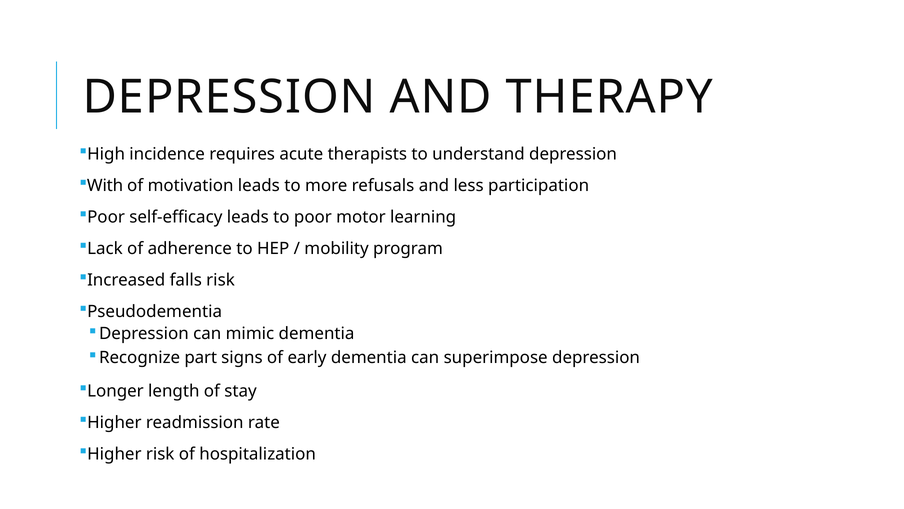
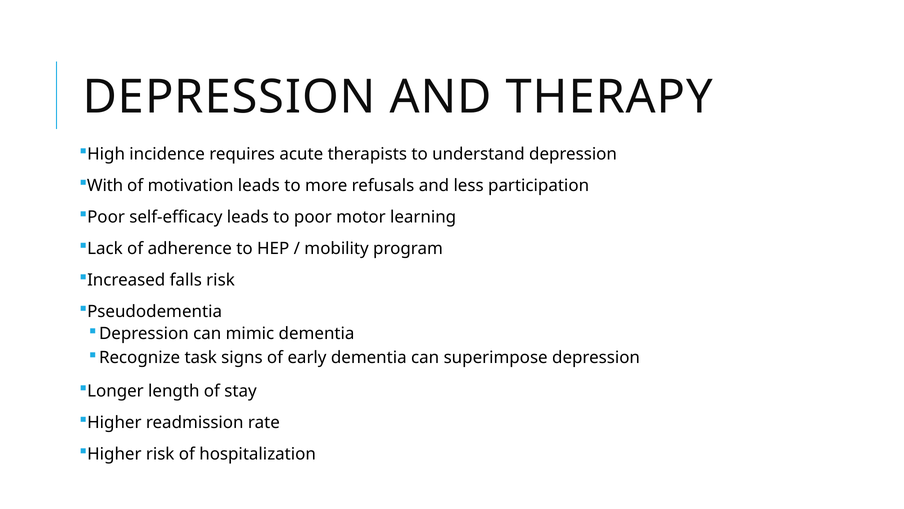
part: part -> task
